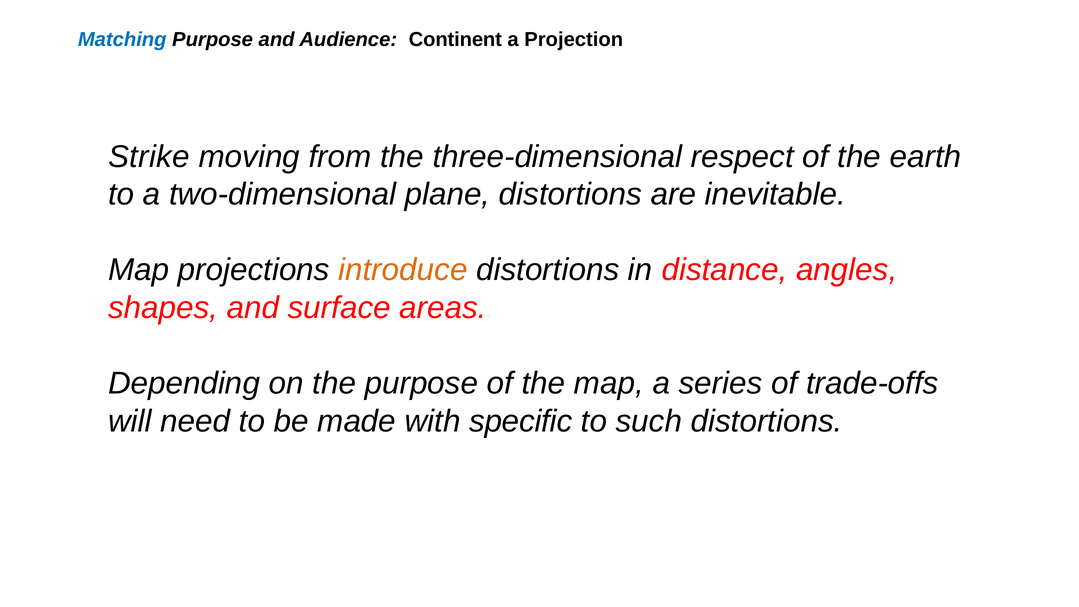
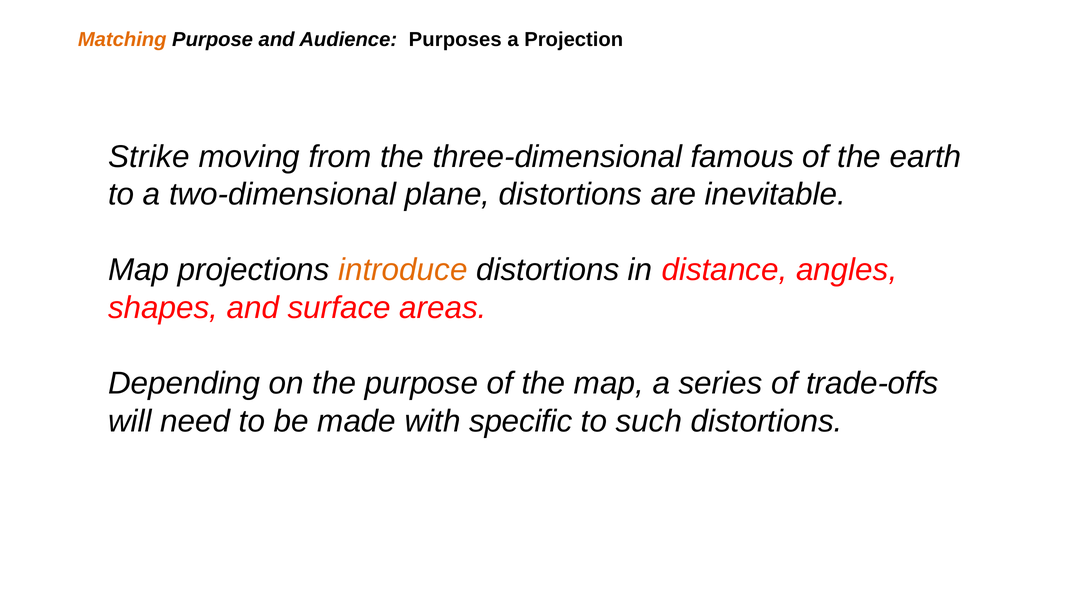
Matching colour: blue -> orange
Continent: Continent -> Purposes
respect: respect -> famous
